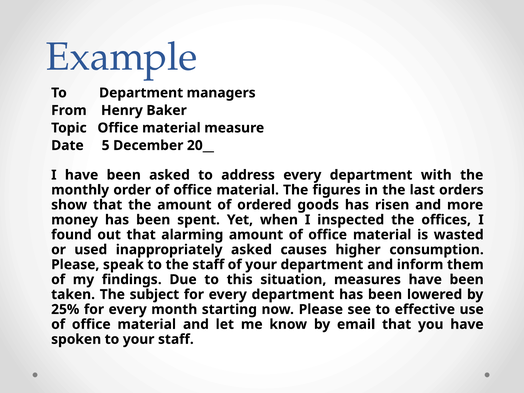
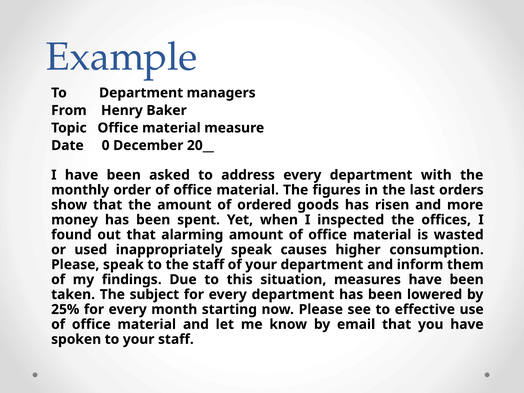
5: 5 -> 0
inappropriately asked: asked -> speak
